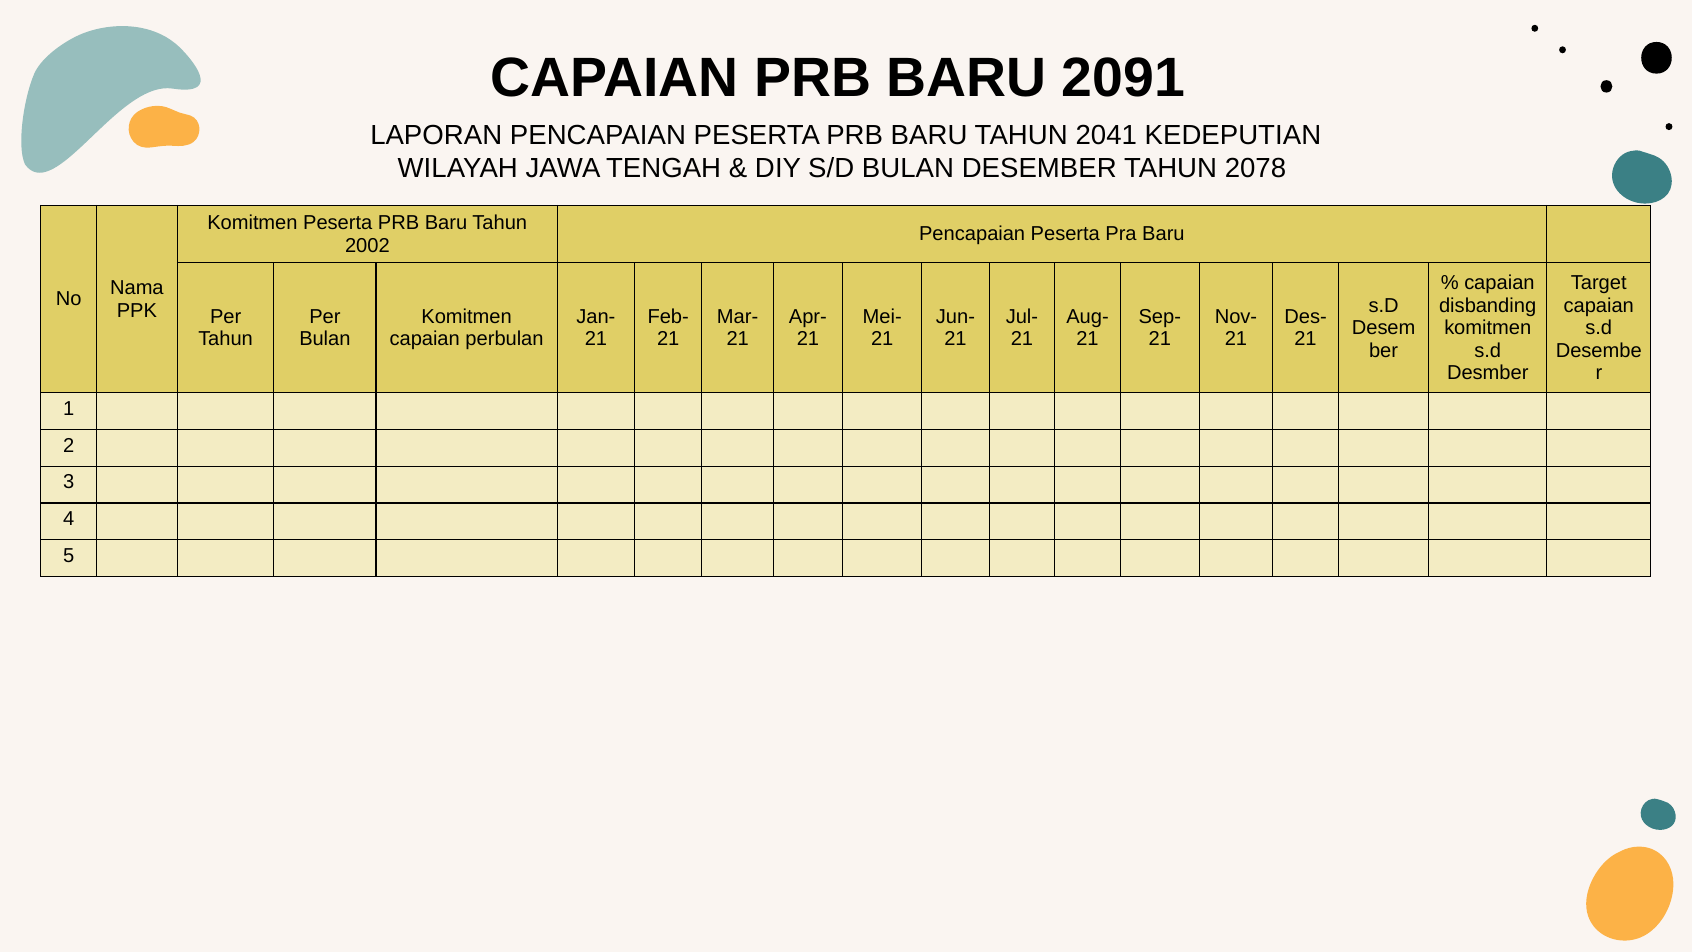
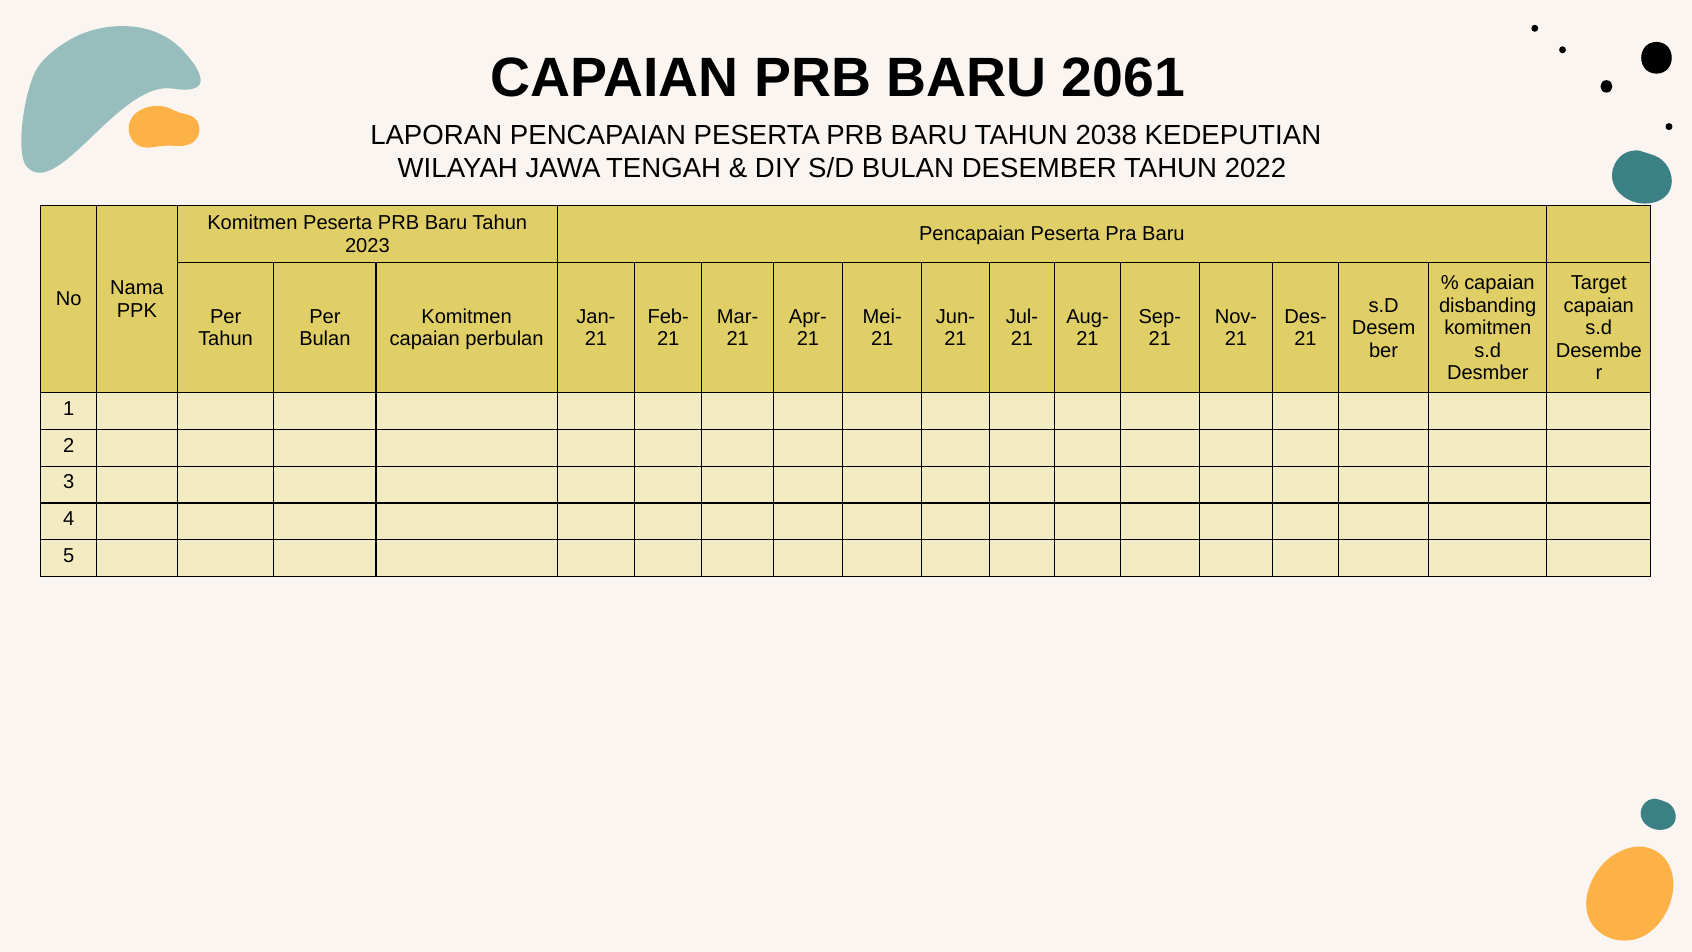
2091: 2091 -> 2061
2041: 2041 -> 2038
2078: 2078 -> 2022
2002: 2002 -> 2023
